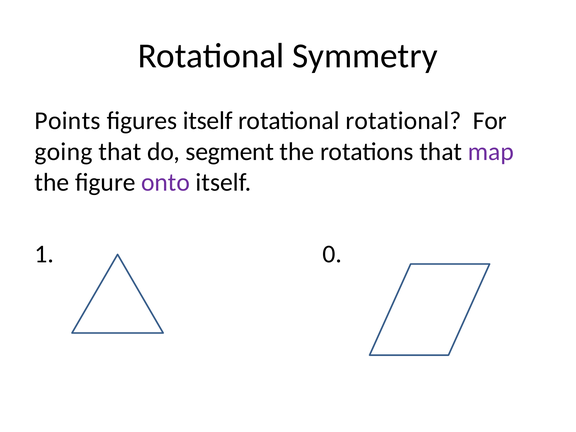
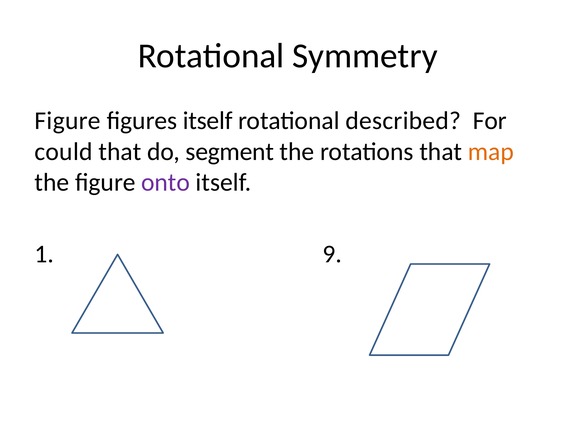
Points at (68, 121): Points -> Figure
rotational rotational: rotational -> described
going: going -> could
map colour: purple -> orange
0: 0 -> 9
